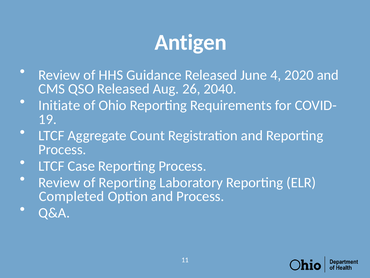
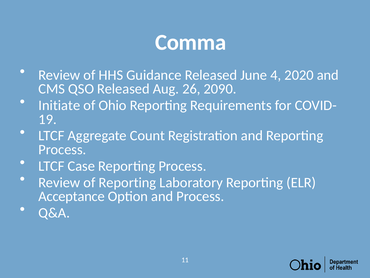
Antigen: Antigen -> Comma
2040: 2040 -> 2090
Completed: Completed -> Acceptance
